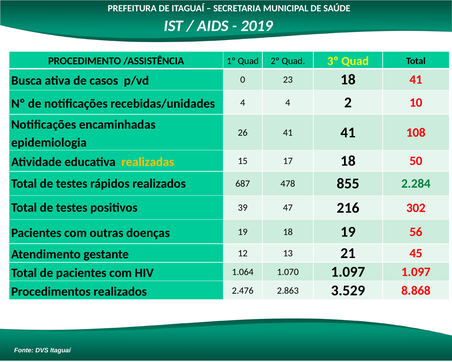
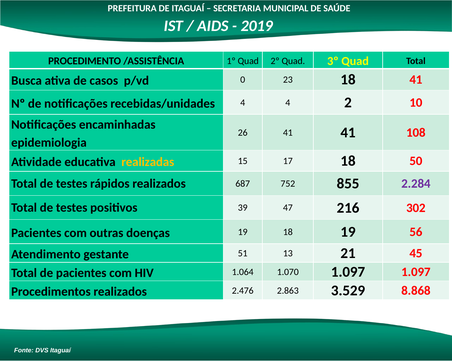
478: 478 -> 752
2.284 colour: green -> purple
12: 12 -> 51
